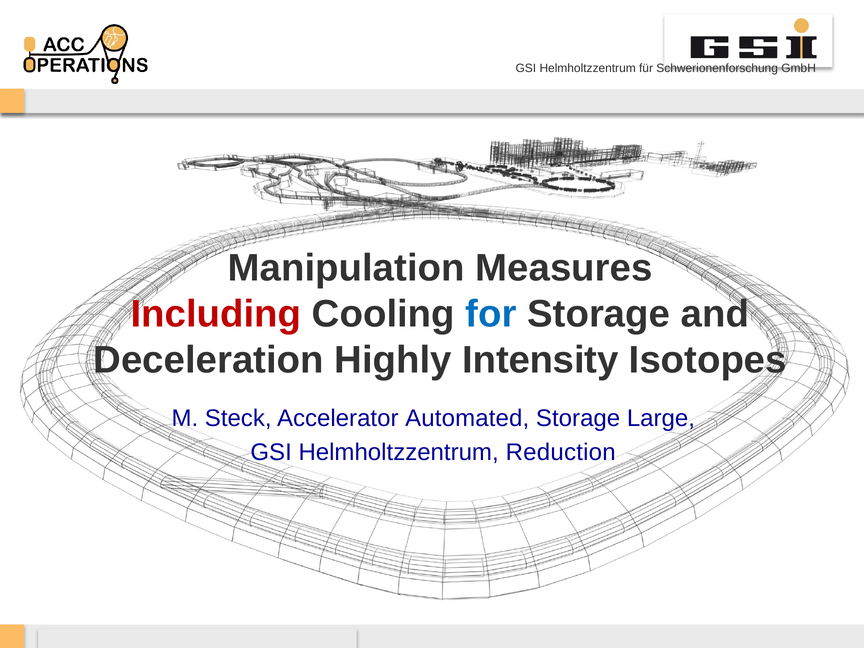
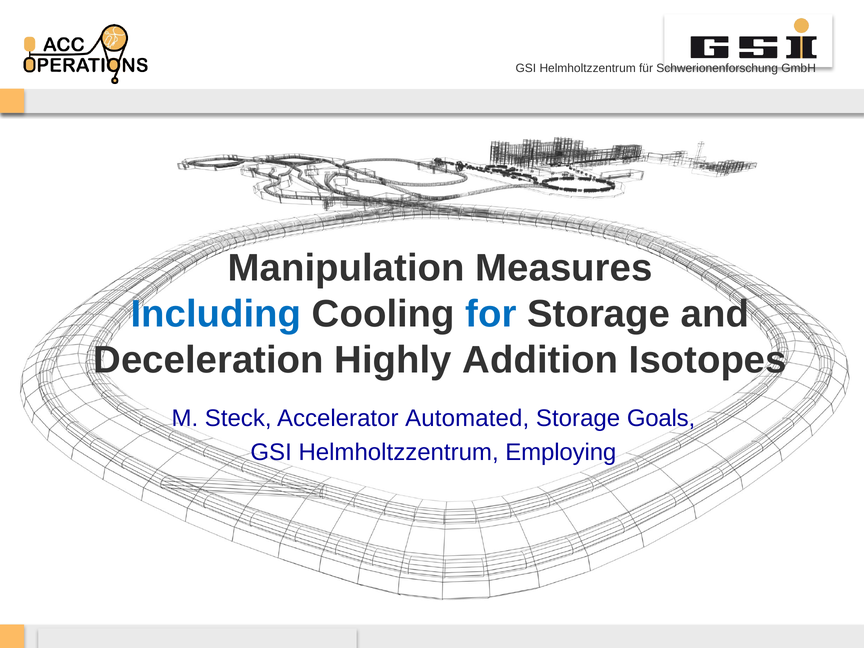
Including colour: red -> blue
Intensity: Intensity -> Addition
Large: Large -> Goals
Reduction: Reduction -> Employing
